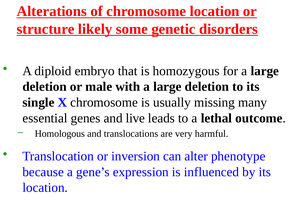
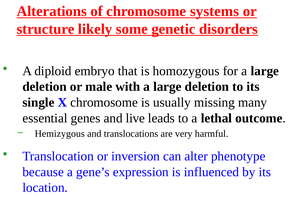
chromosome location: location -> systems
Homologous: Homologous -> Hemizygous
